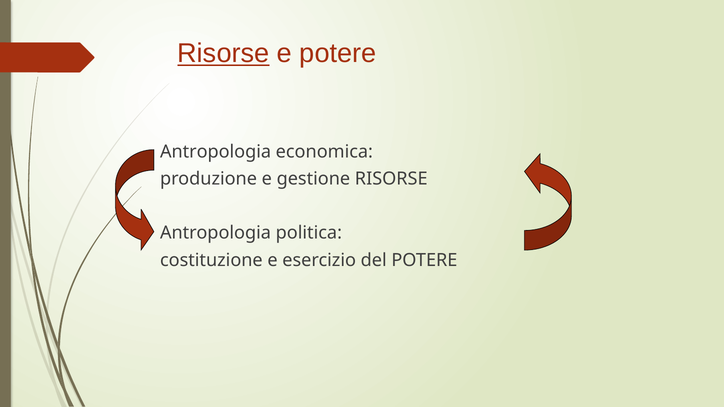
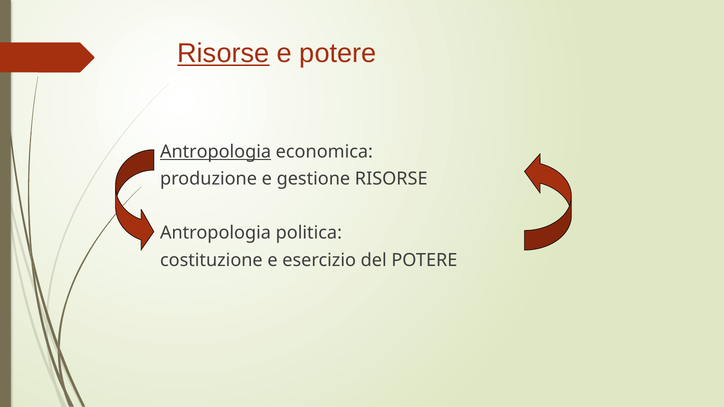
Antropologia at (216, 152) underline: none -> present
